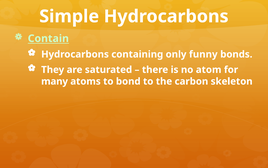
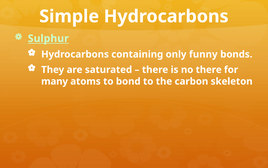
Contain: Contain -> Sulphur
no atom: atom -> there
